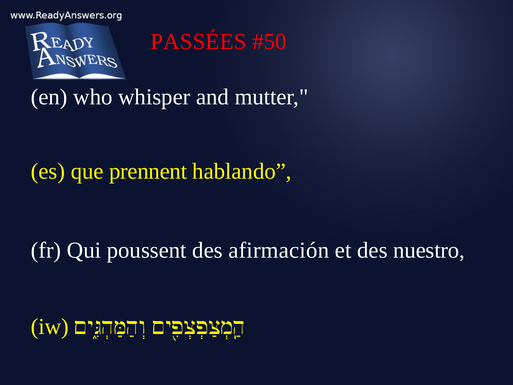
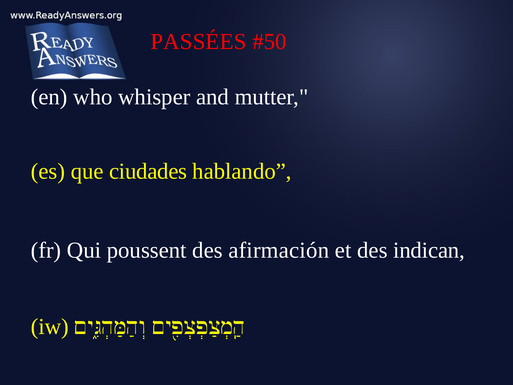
prennent: prennent -> ciudades
nuestro: nuestro -> indican
